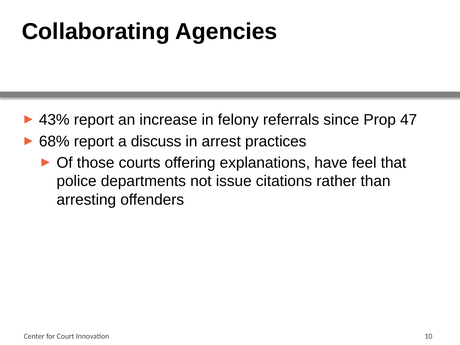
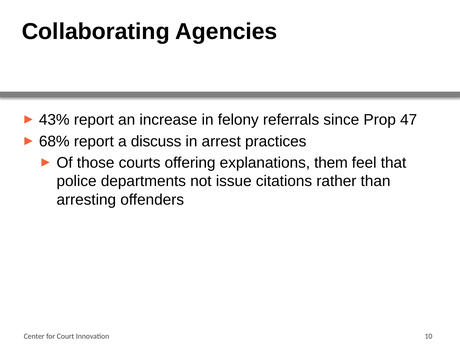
have: have -> them
